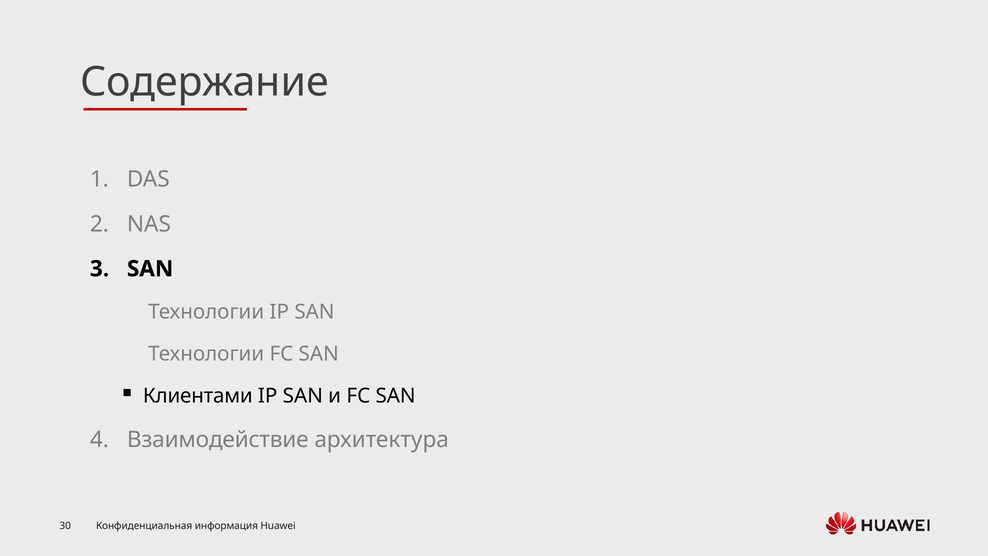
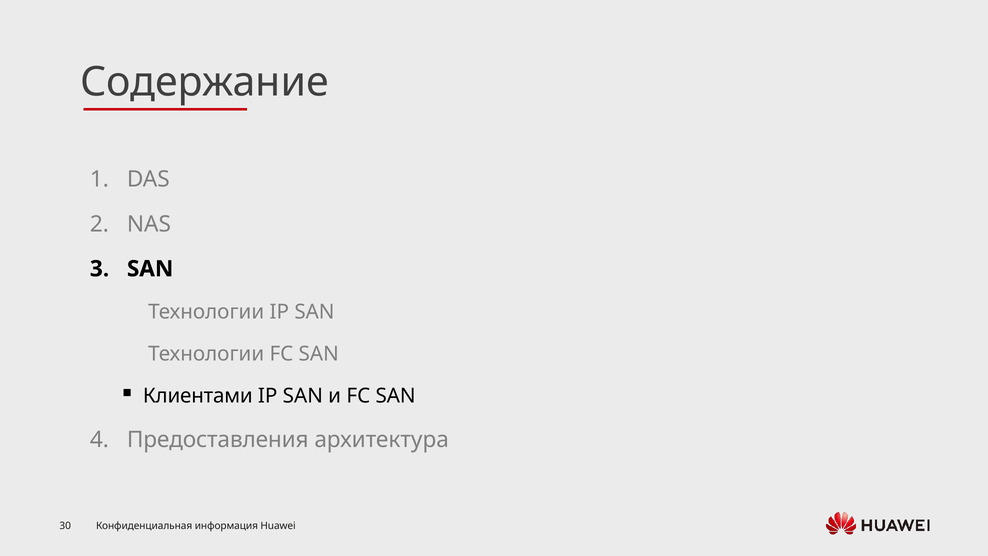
Взаимодействие: Взаимодействие -> Предоставления
